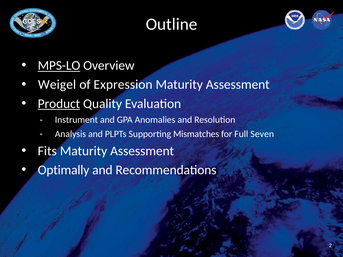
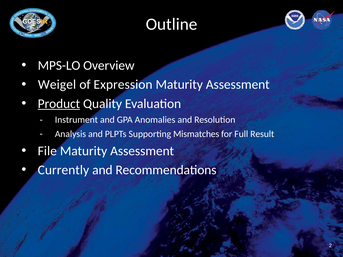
MPS-LO underline: present -> none
Seven: Seven -> Result
Fits: Fits -> File
Optimally: Optimally -> Currently
